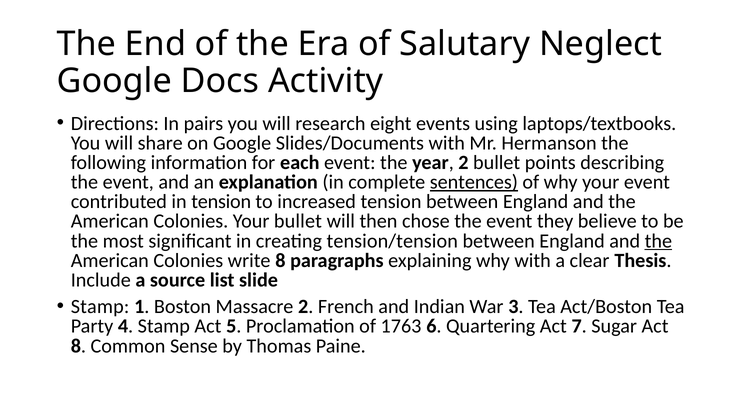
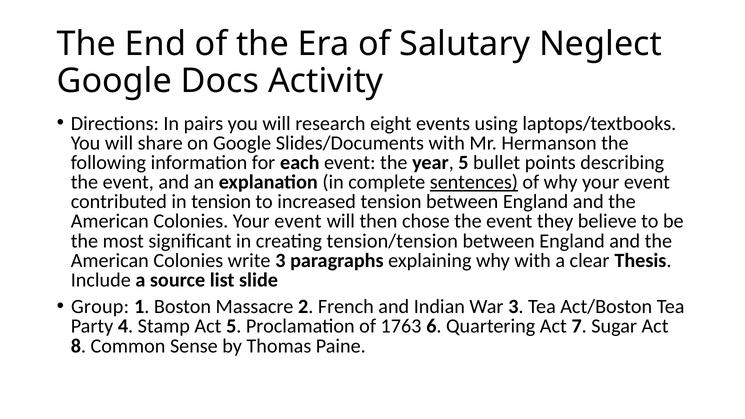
year 2: 2 -> 5
Colonies Your bullet: bullet -> event
the at (658, 241) underline: present -> none
write 8: 8 -> 3
Stamp at (100, 307): Stamp -> Group
